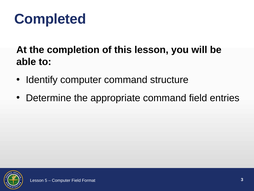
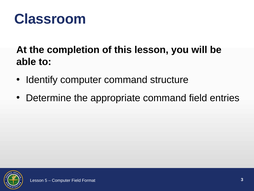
Completed: Completed -> Classroom
